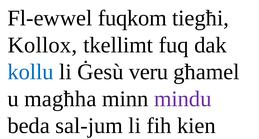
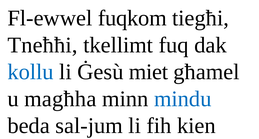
Kollox: Kollox -> Tneħħi
veru: veru -> miet
mindu colour: purple -> blue
